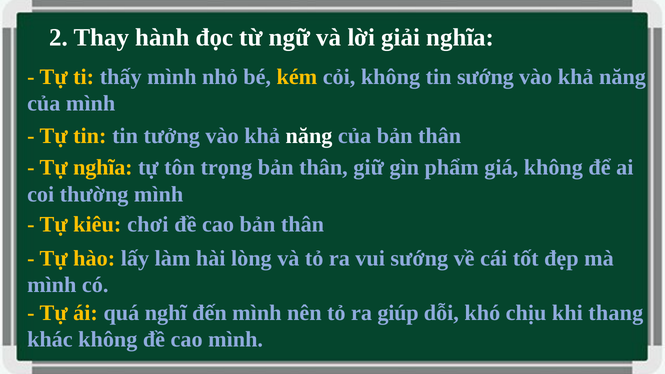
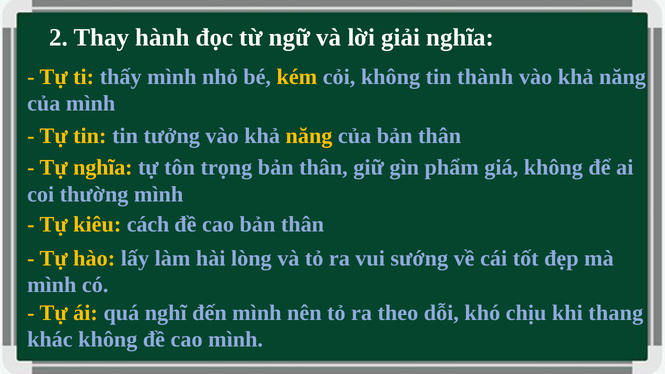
tin sướng: sướng -> thành
năng at (309, 136) colour: white -> yellow
chơi: chơi -> cách
giúp: giúp -> theo
